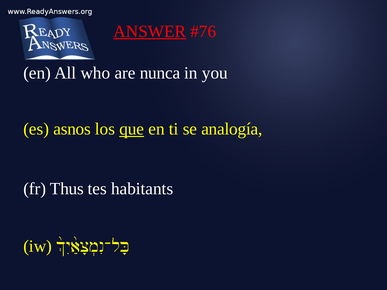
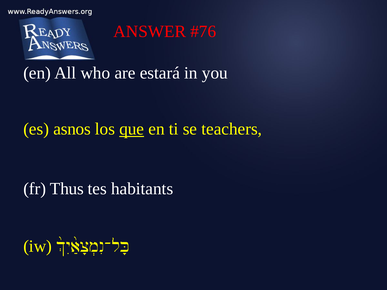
ANSWER underline: present -> none
nunca: nunca -> estará
analogía: analogía -> teachers
